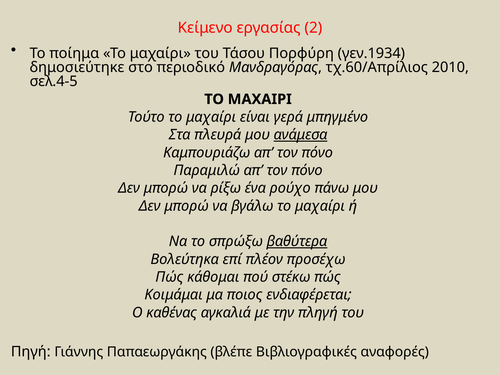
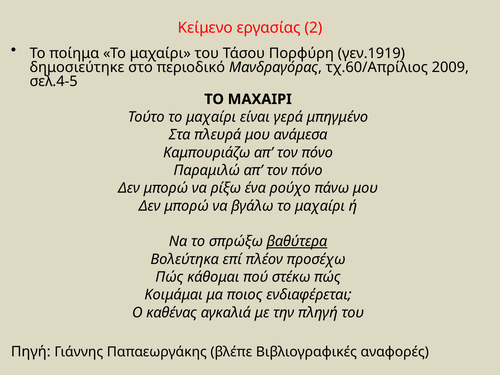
γεν.1934: γεν.1934 -> γεν.1919
2010: 2010 -> 2009
ανάμεσα underline: present -> none
